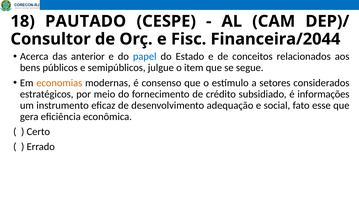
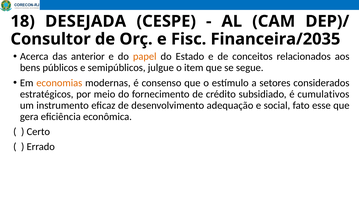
PAUTADO: PAUTADO -> DESEJADA
Financeira/2044: Financeira/2044 -> Financeira/2035
papel colour: blue -> orange
informações: informações -> cumulativos
